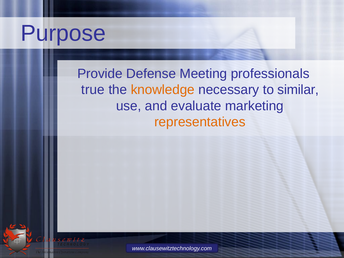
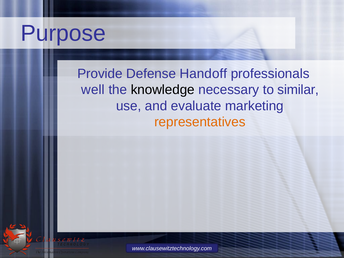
Meeting: Meeting -> Handoff
true: true -> well
knowledge colour: orange -> black
